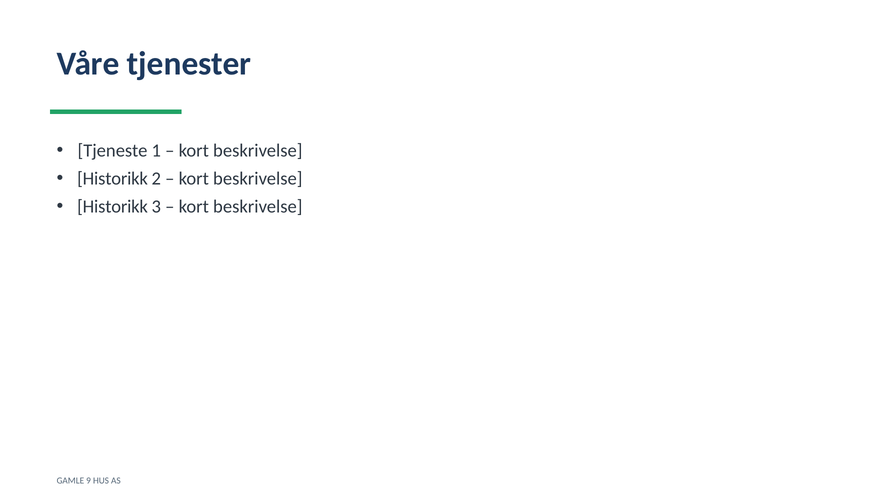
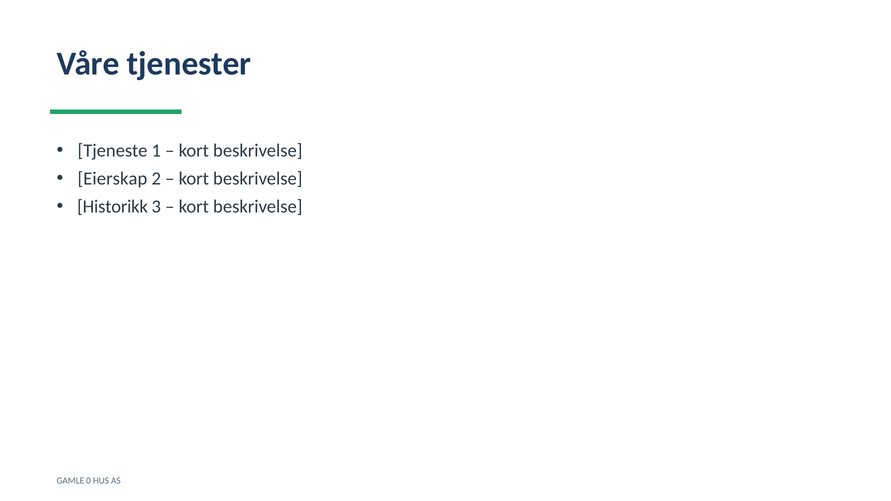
Historikk at (113, 179): Historikk -> Eierskap
9: 9 -> 0
